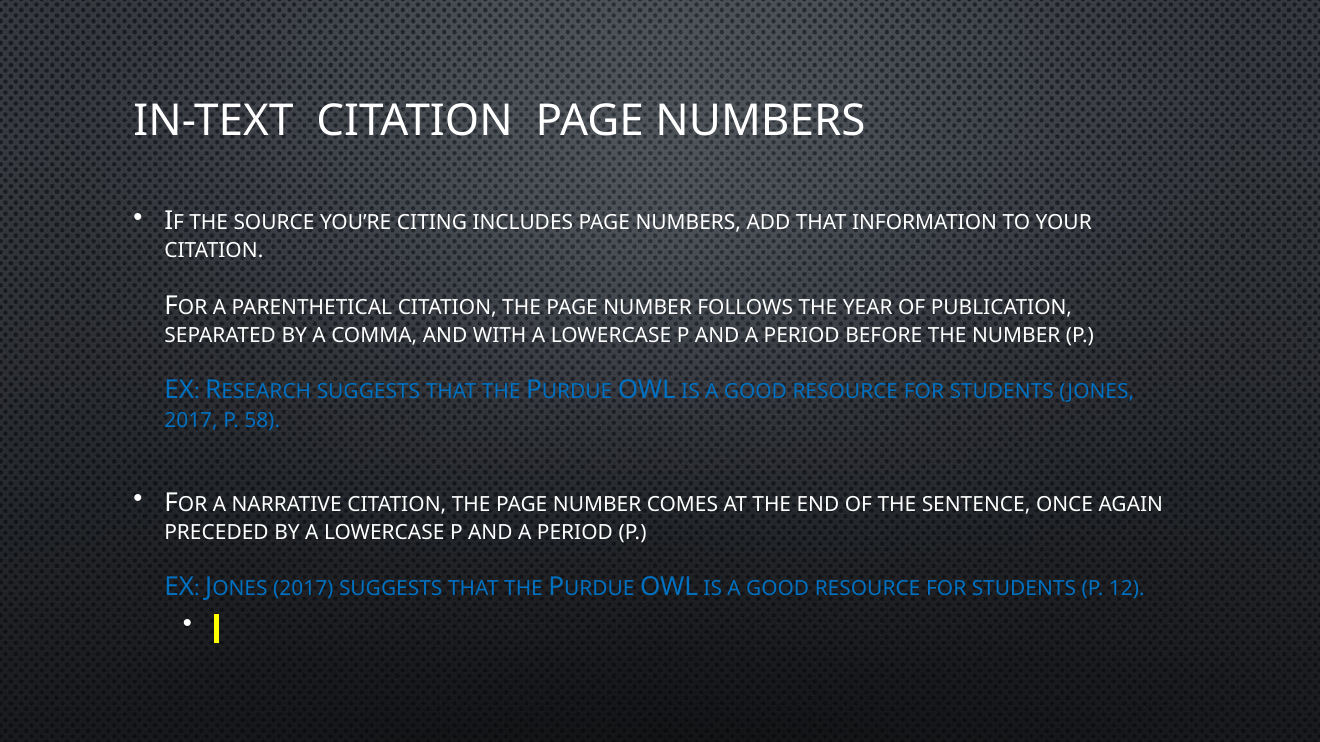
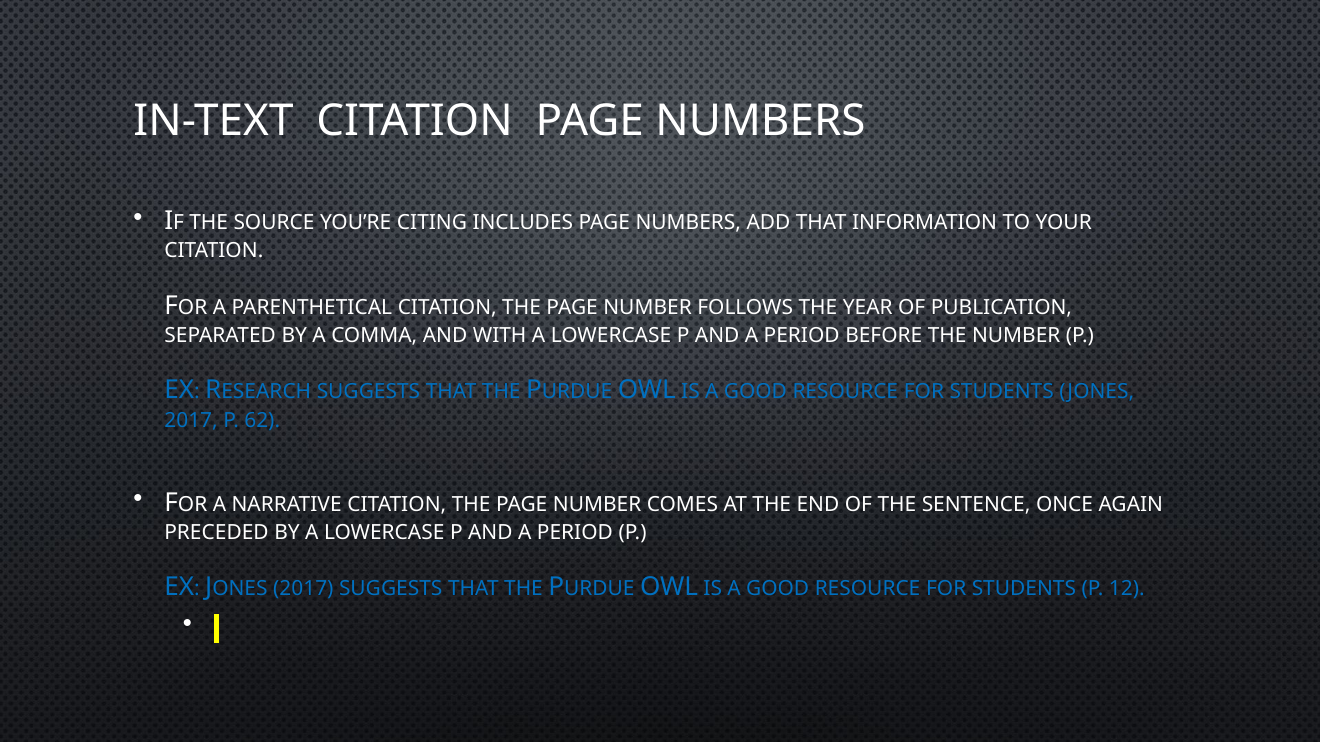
58: 58 -> 62
